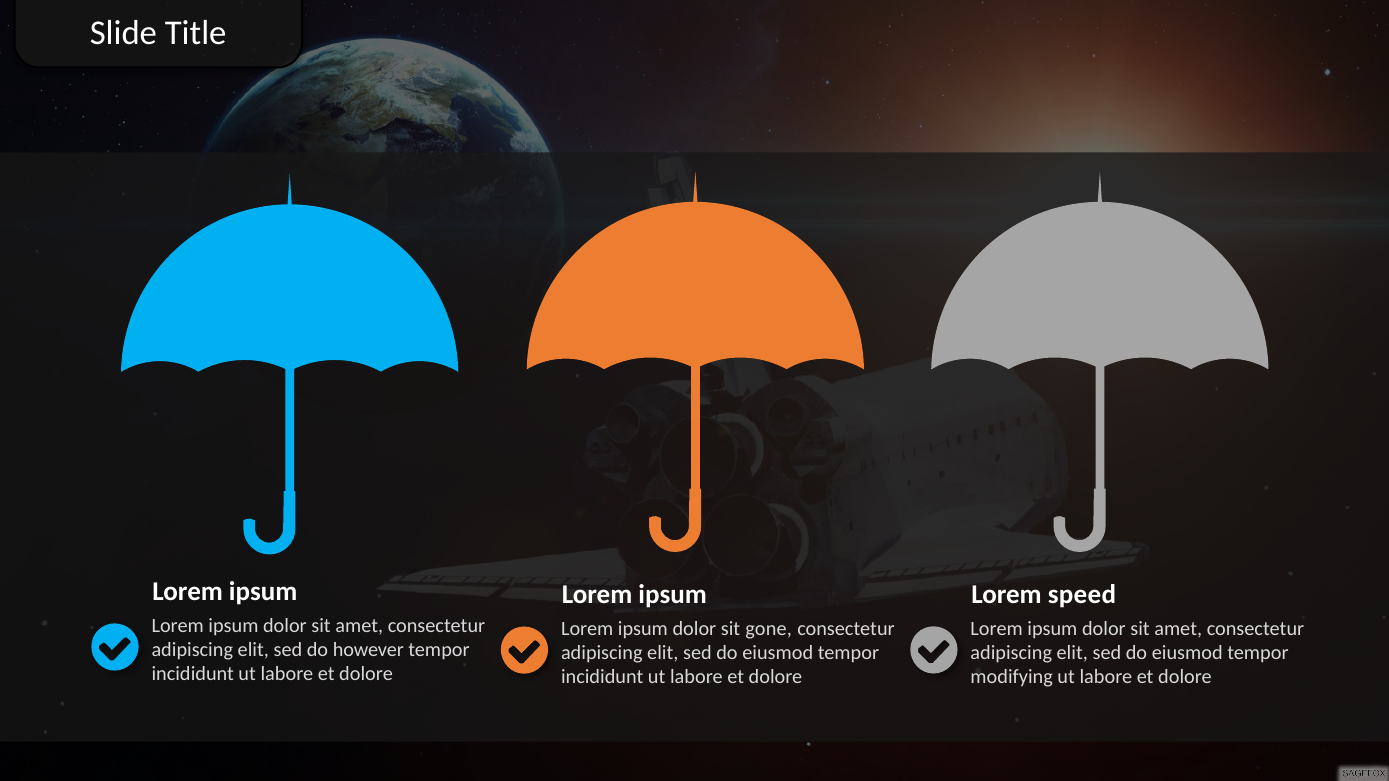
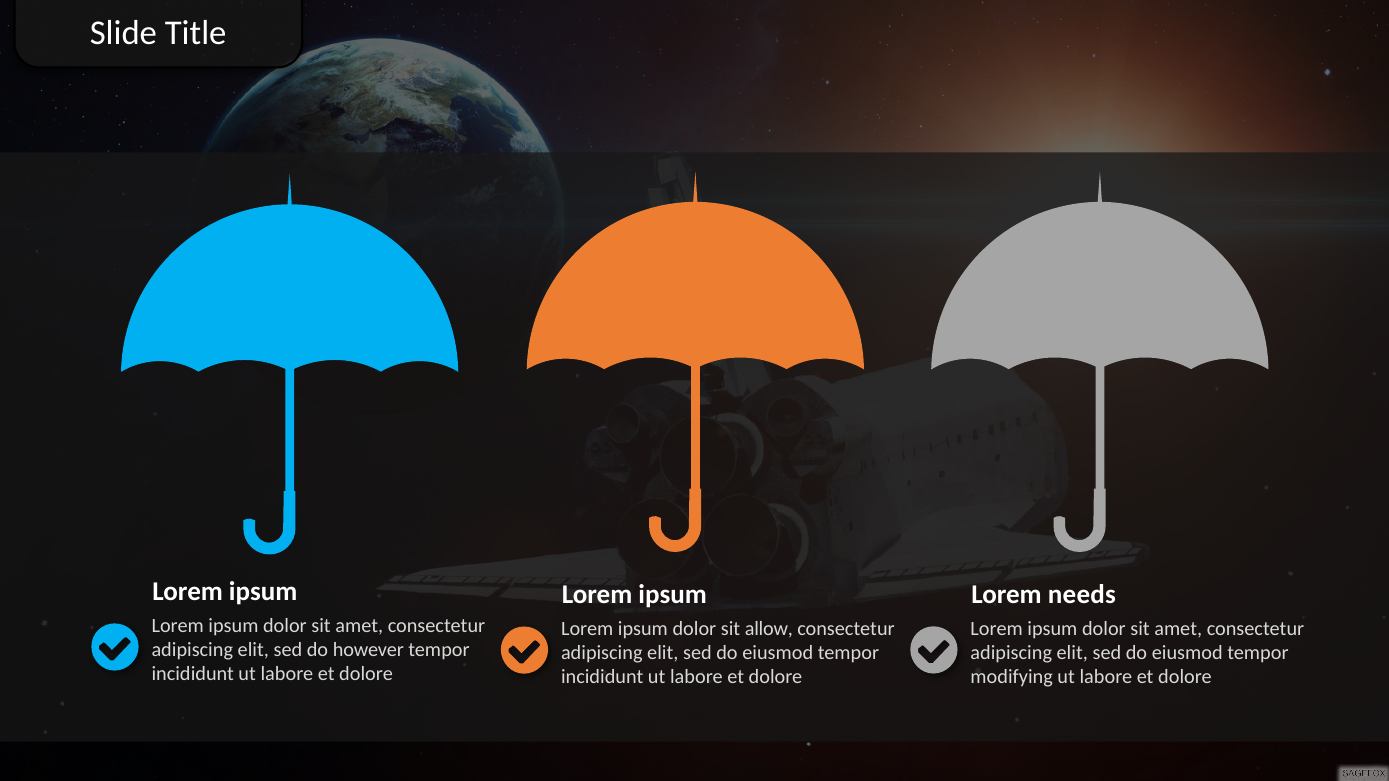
speed: speed -> needs
gone: gone -> allow
